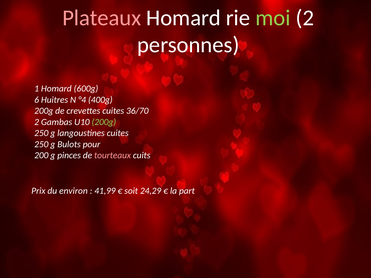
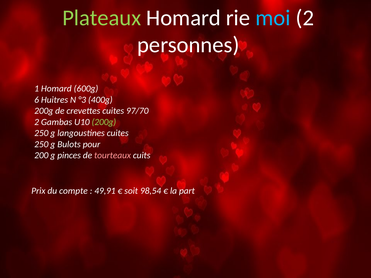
Plateaux colour: pink -> light green
moi colour: light green -> light blue
°4: °4 -> °3
36/70: 36/70 -> 97/70
environ: environ -> compte
41,99: 41,99 -> 49,91
24,29: 24,29 -> 98,54
